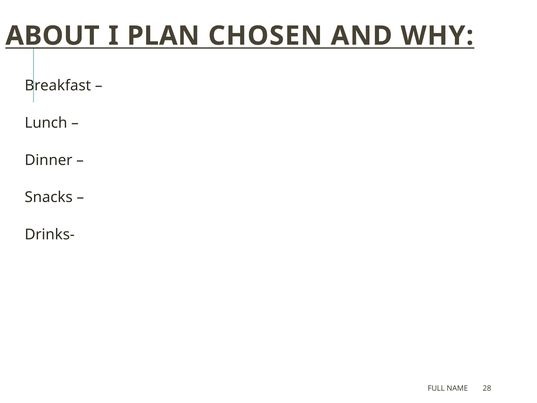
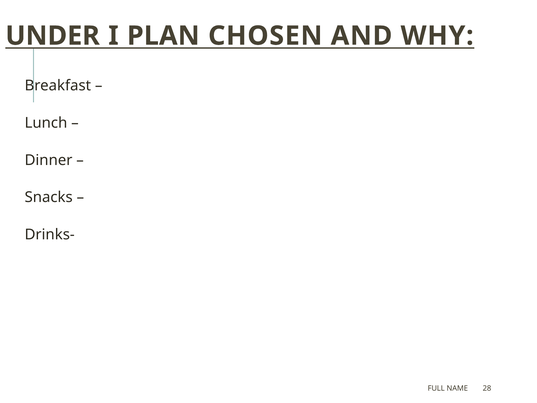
ABOUT: ABOUT -> UNDER
